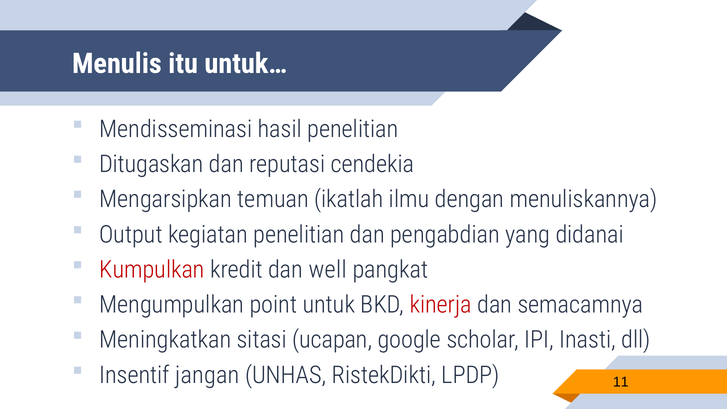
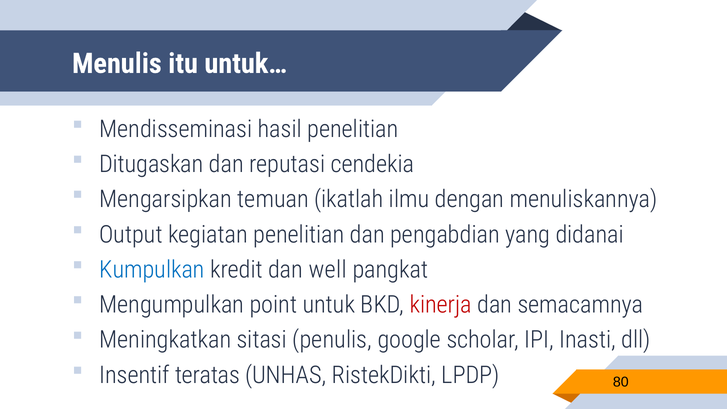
Kumpulkan colour: red -> blue
ucapan: ucapan -> penulis
jangan: jangan -> teratas
11: 11 -> 80
